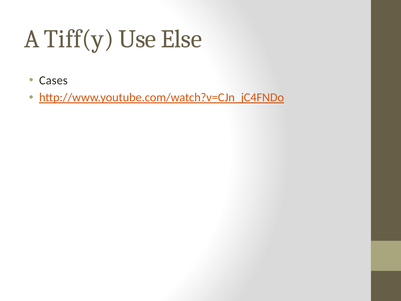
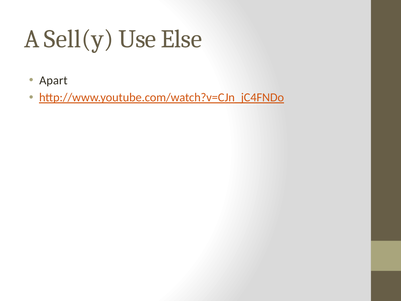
Tiff(y: Tiff(y -> Sell(y
Cases: Cases -> Apart
